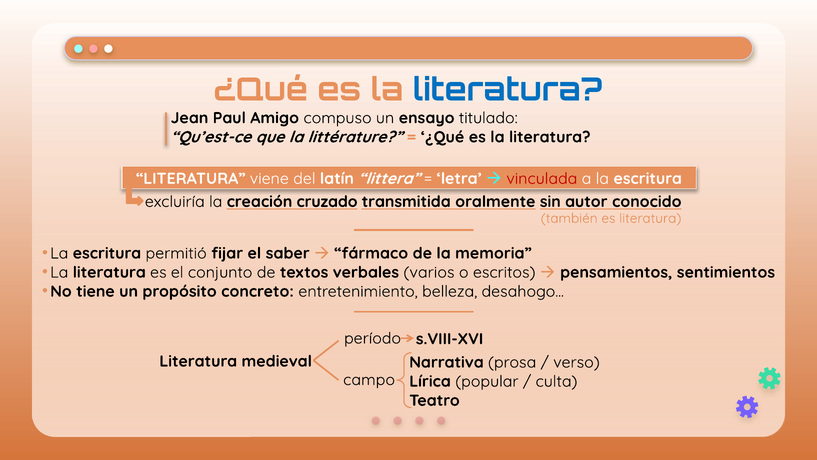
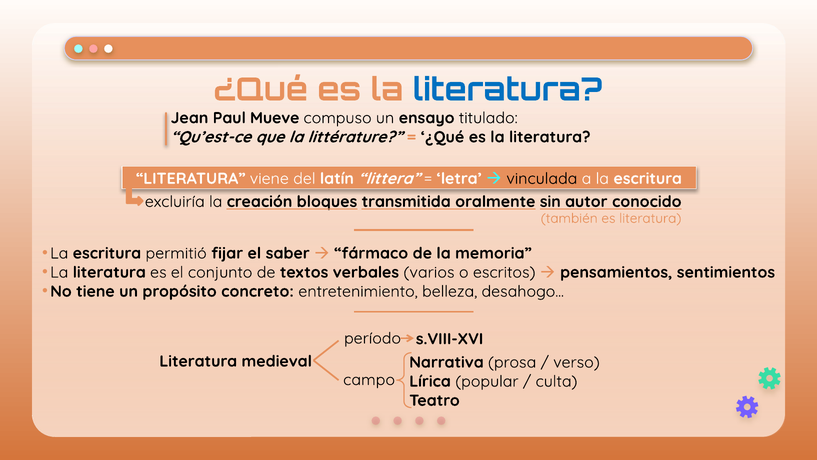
Amigo: Amigo -> Mueve
vinculada colour: red -> black
cruzado: cruzado -> bloques
